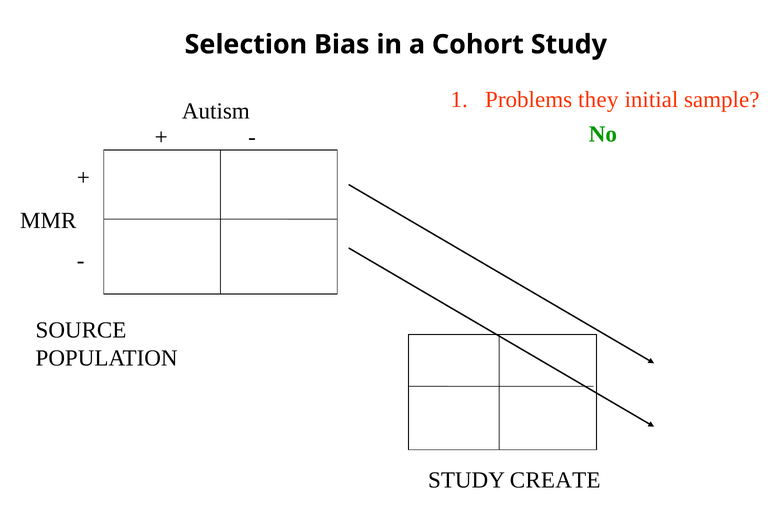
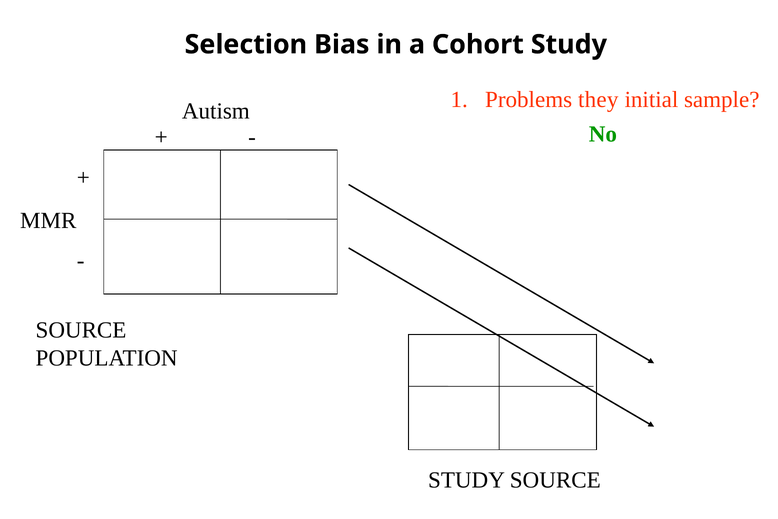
STUDY CREATE: CREATE -> SOURCE
